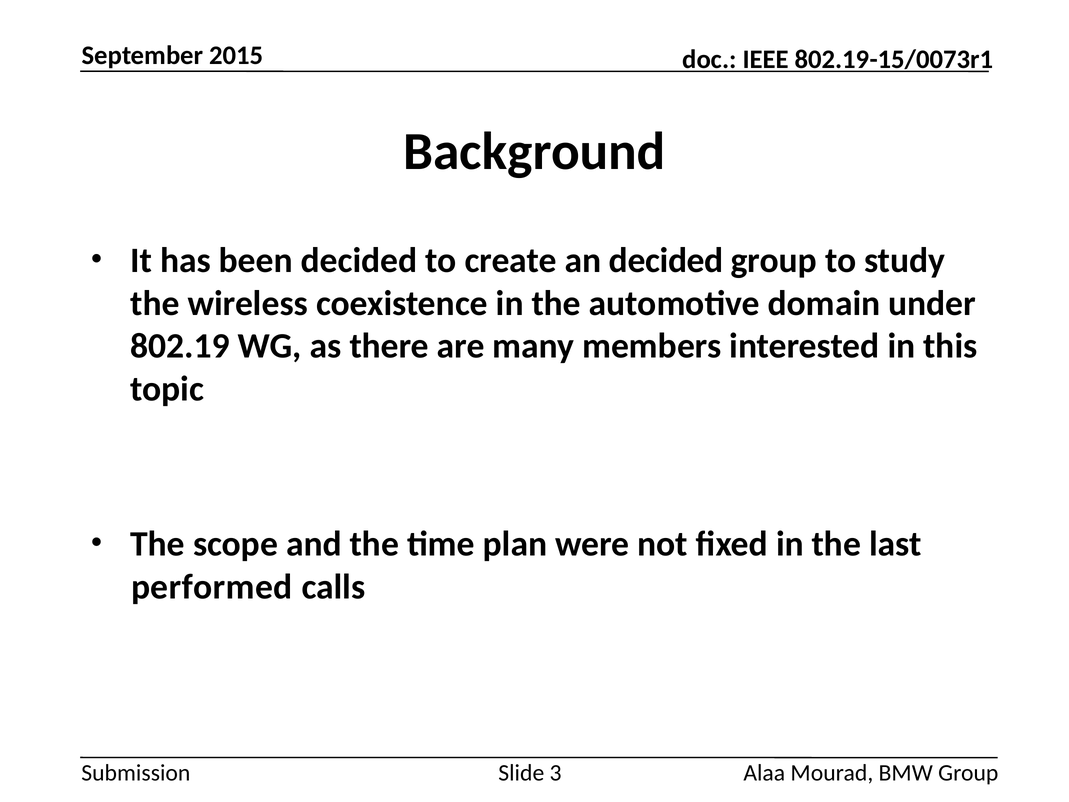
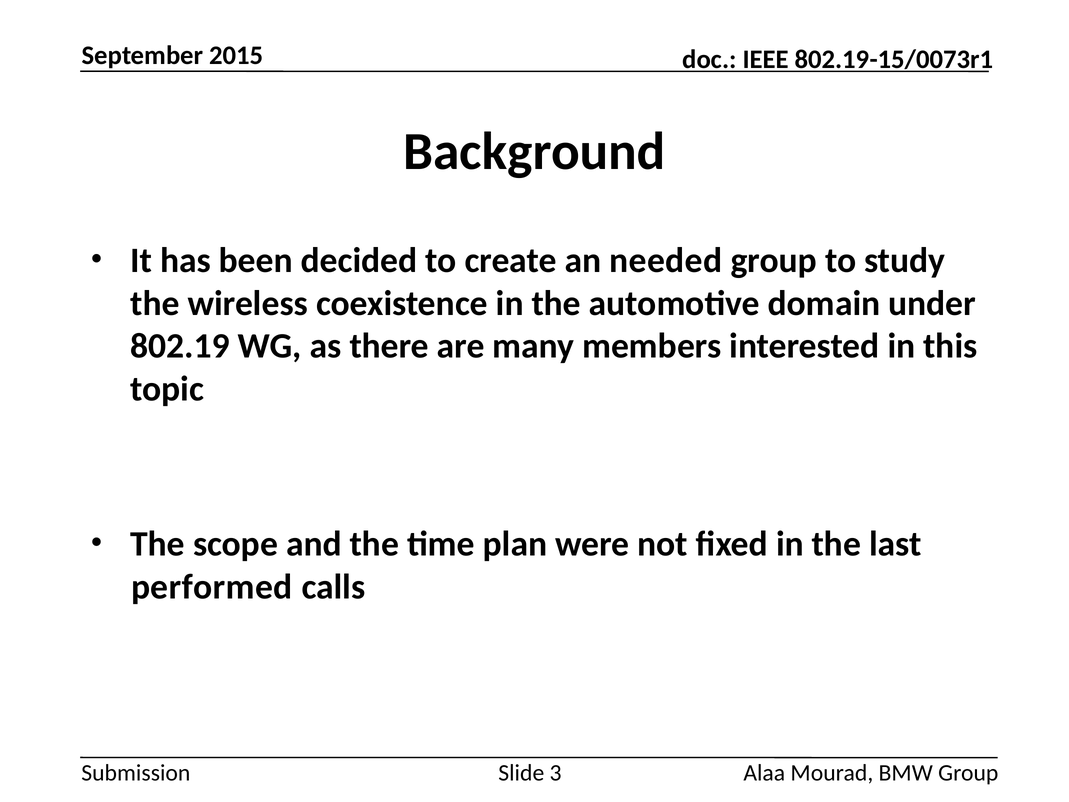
an decided: decided -> needed
